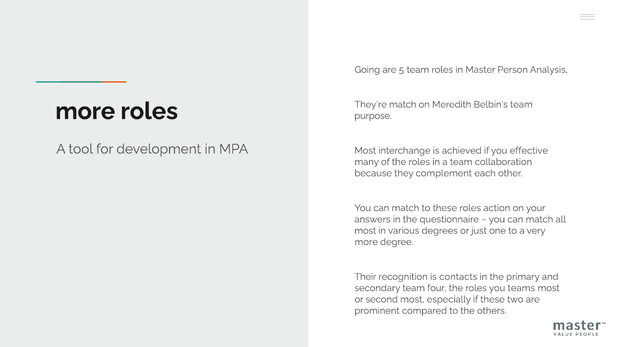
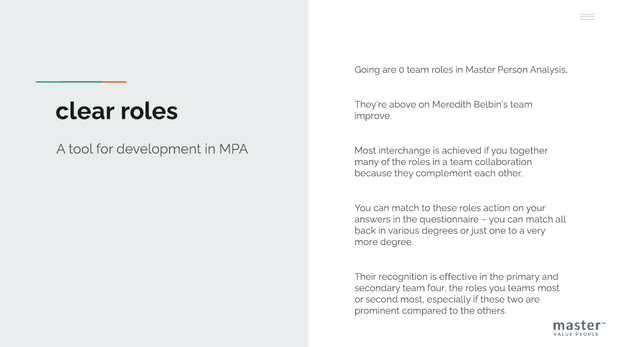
5: 5 -> 0
They're match: match -> above
more at (85, 111): more -> clear
purpose: purpose -> improve
effective: effective -> together
most at (365, 231): most -> back
contacts: contacts -> effective
